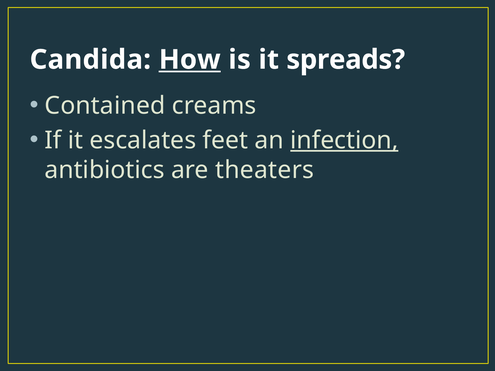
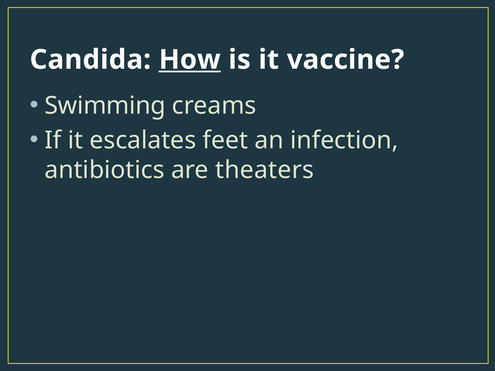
spreads: spreads -> vaccine
Contained: Contained -> Swimming
infection underline: present -> none
